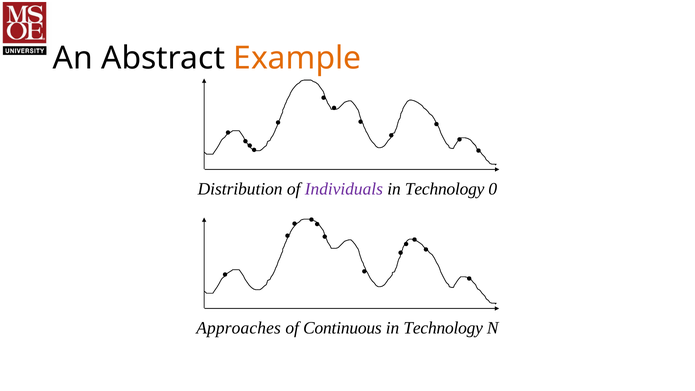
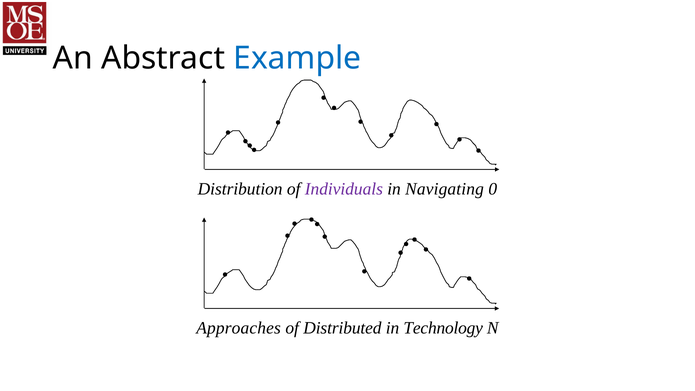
Example colour: orange -> blue
Technology at (445, 189): Technology -> Navigating
Continuous: Continuous -> Distributed
